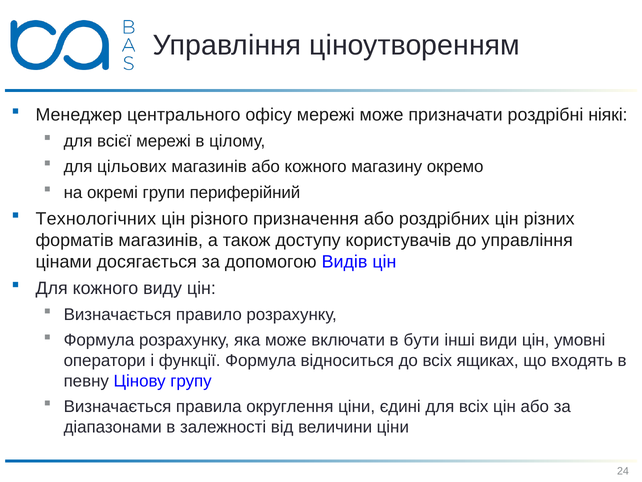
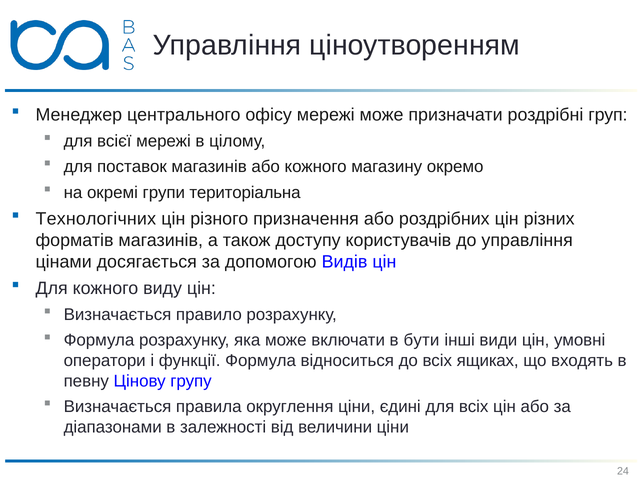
ніякі: ніякі -> груп
цільових: цільових -> поставок
периферійний: периферійний -> територіальна
